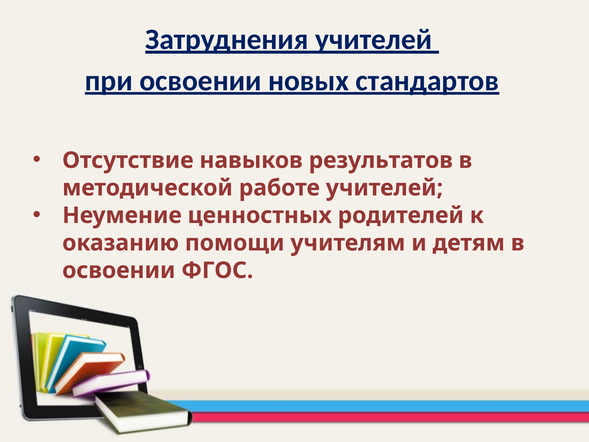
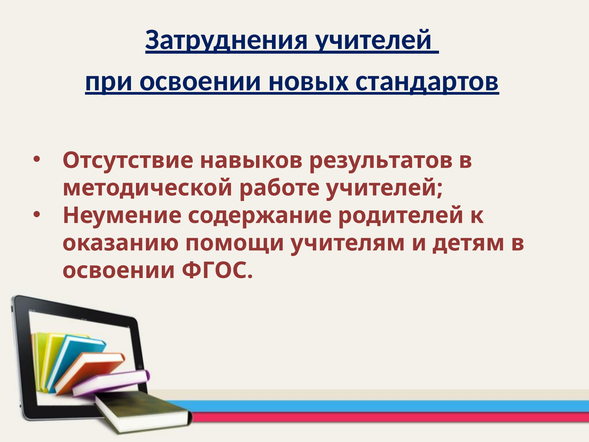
ценностных: ценностных -> содержание
